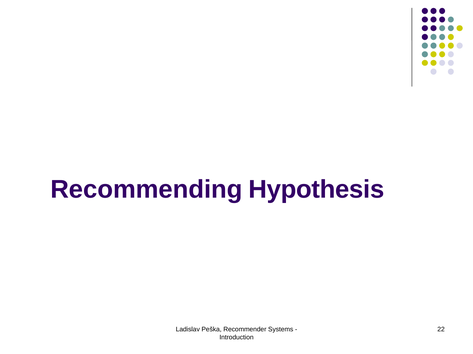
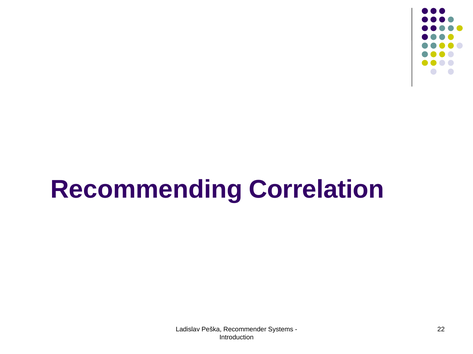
Hypothesis: Hypothesis -> Correlation
